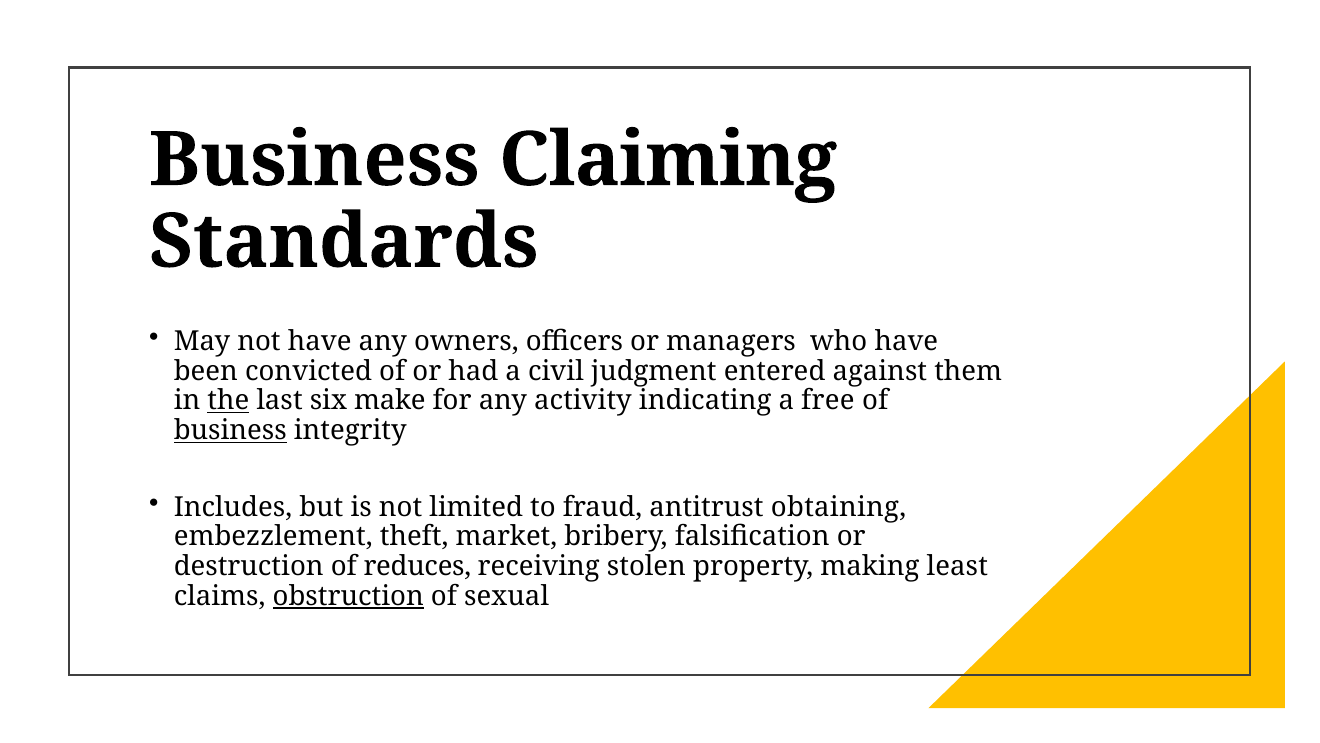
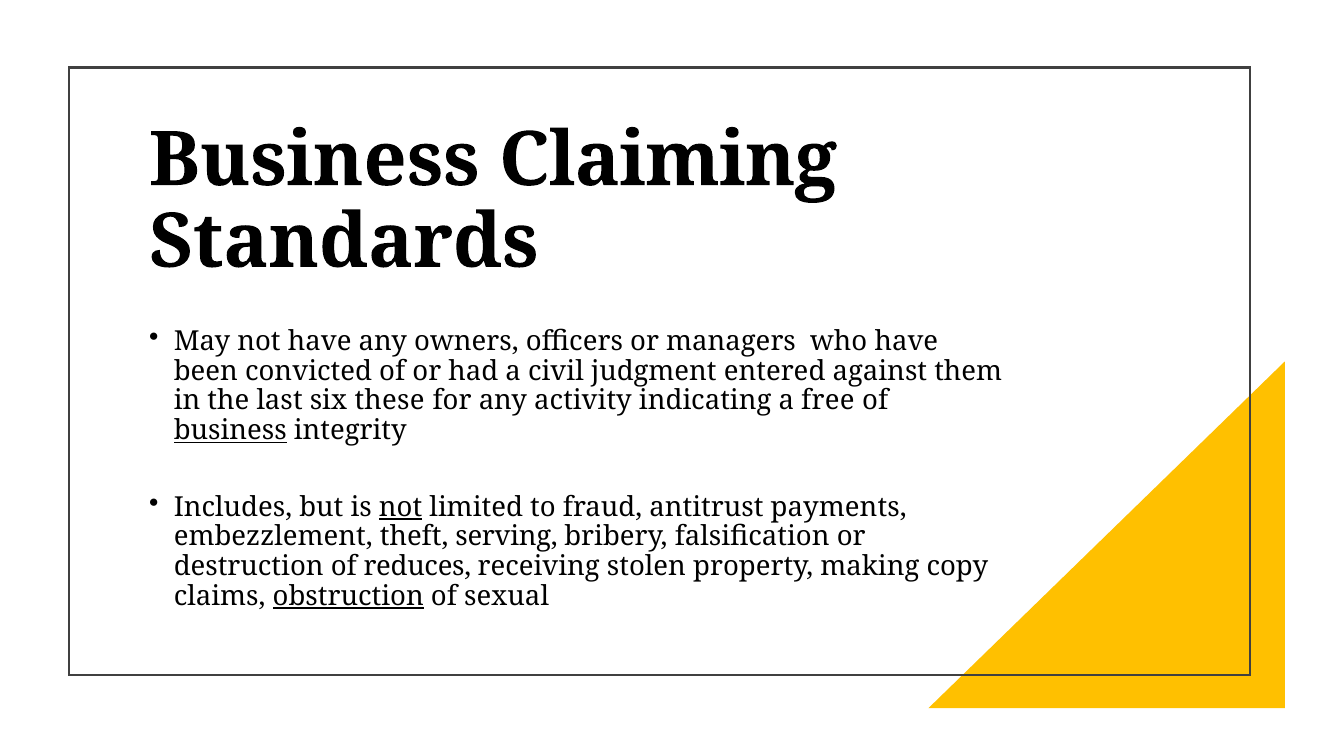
the underline: present -> none
make: make -> these
not at (401, 507) underline: none -> present
obtaining: obtaining -> payments
market: market -> serving
least: least -> copy
